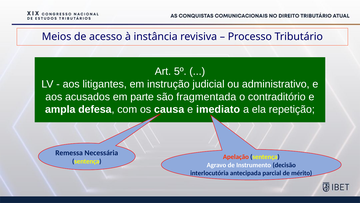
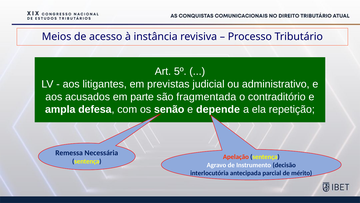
instrução: instrução -> previstas
causa: causa -> senão
imediato: imediato -> depende
